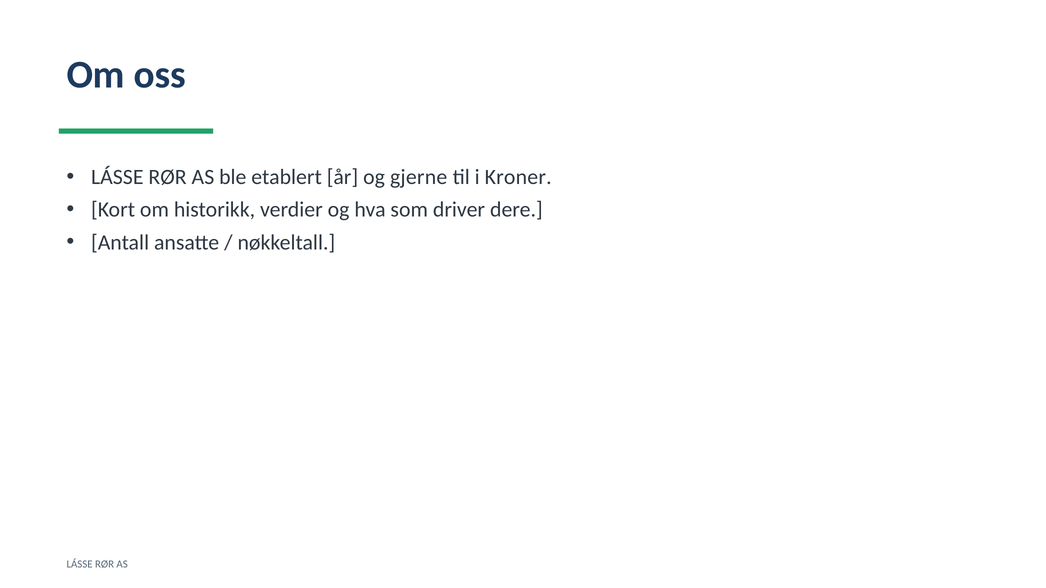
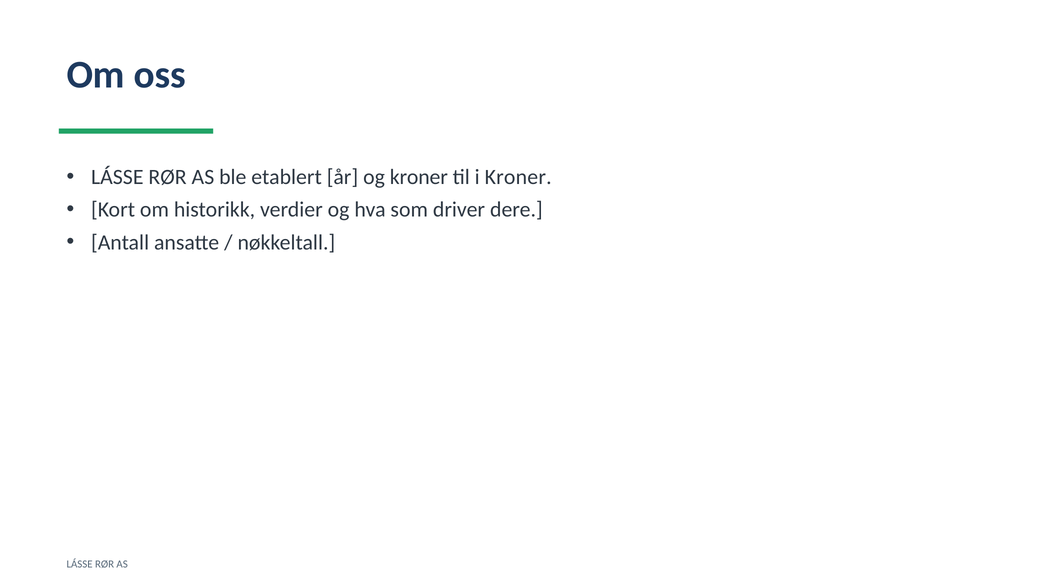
og gjerne: gjerne -> kroner
